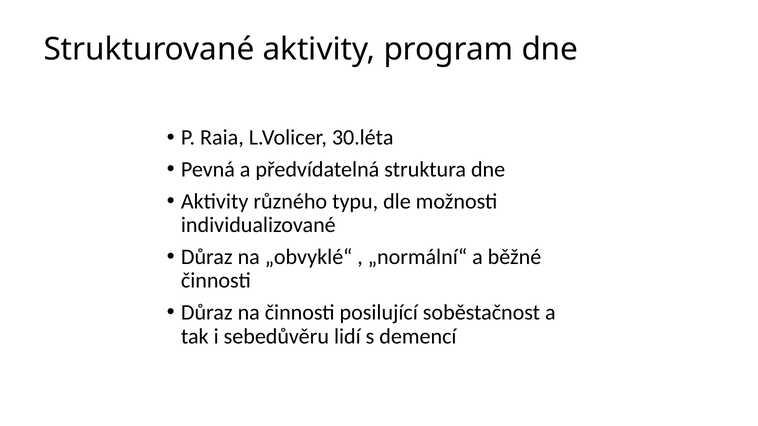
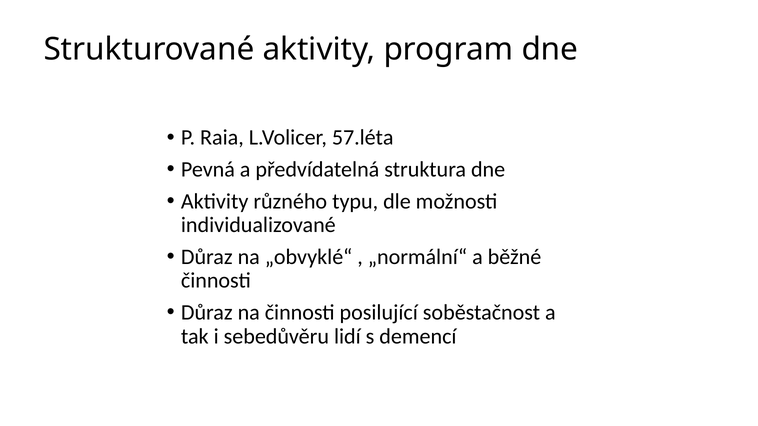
30.léta: 30.léta -> 57.léta
